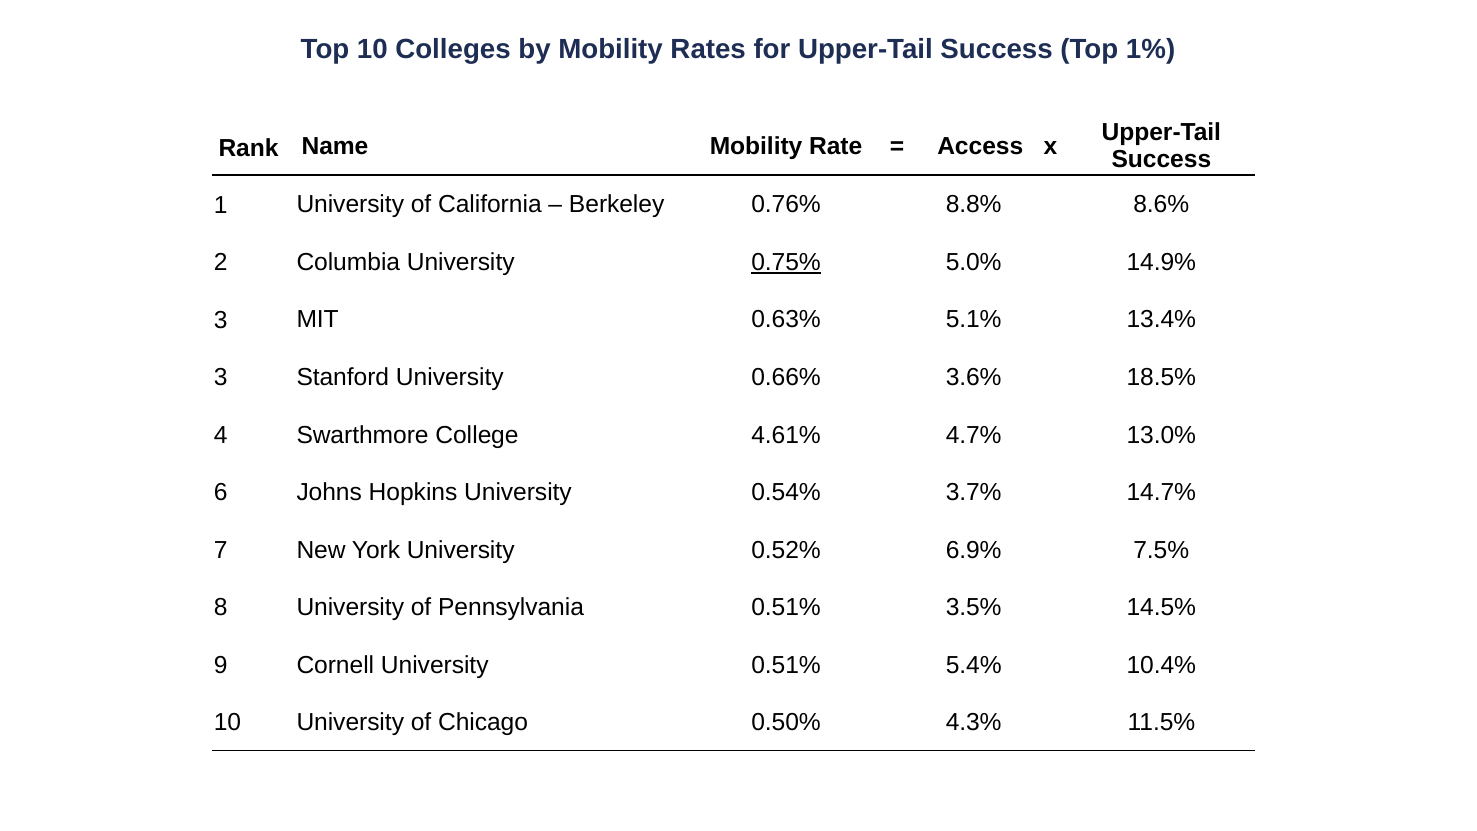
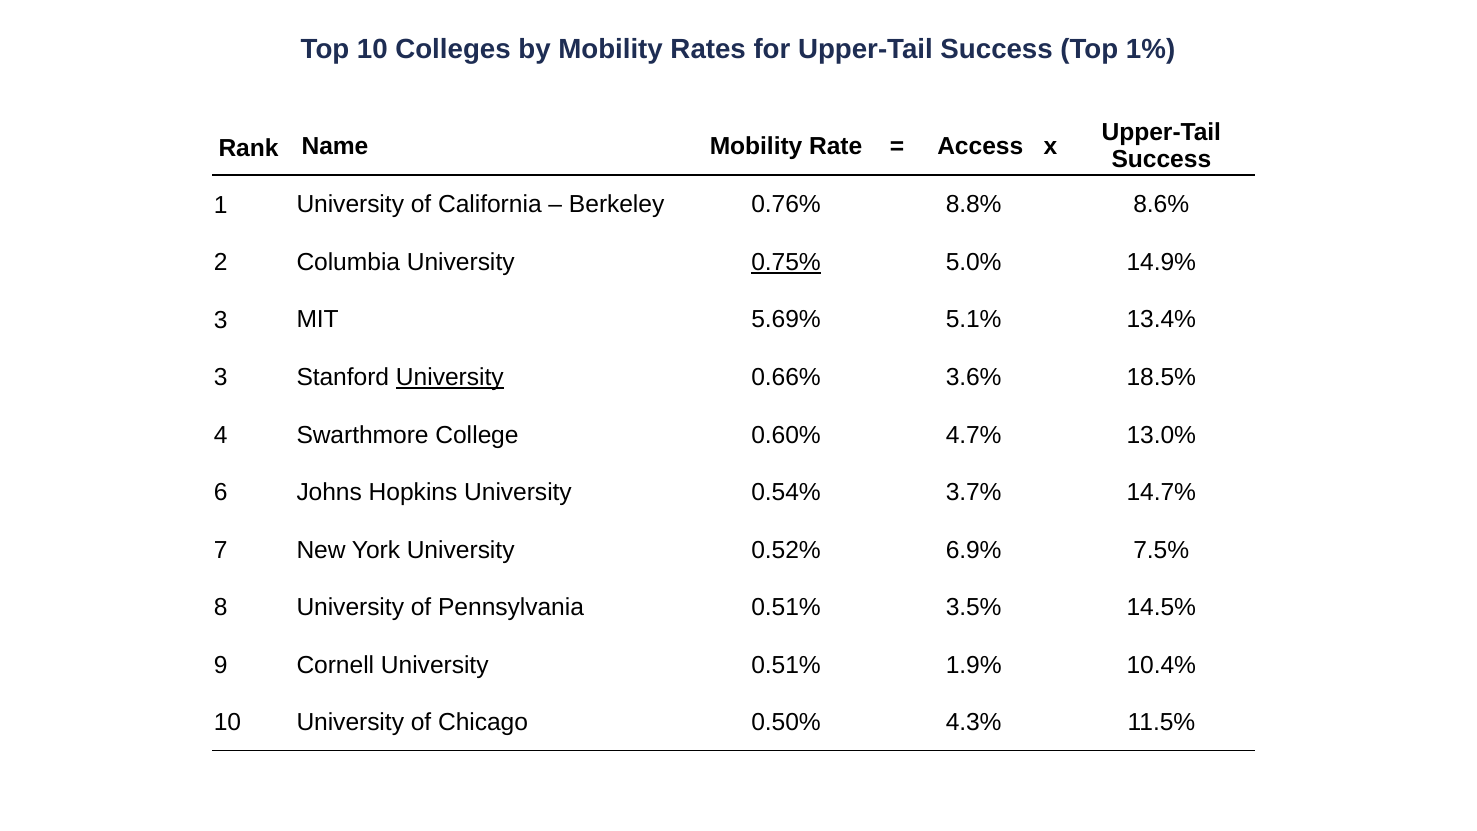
0.63%: 0.63% -> 5.69%
University at (450, 377) underline: none -> present
4.61%: 4.61% -> 0.60%
5.4%: 5.4% -> 1.9%
